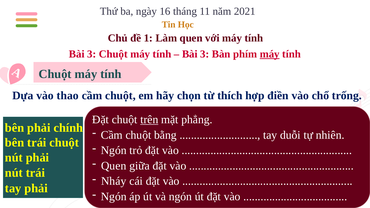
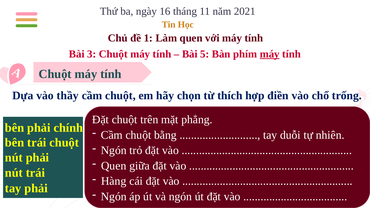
3 at (205, 54): 3 -> 5
thao: thao -> thầy
trên underline: present -> none
Nháy: Nháy -> Hàng
